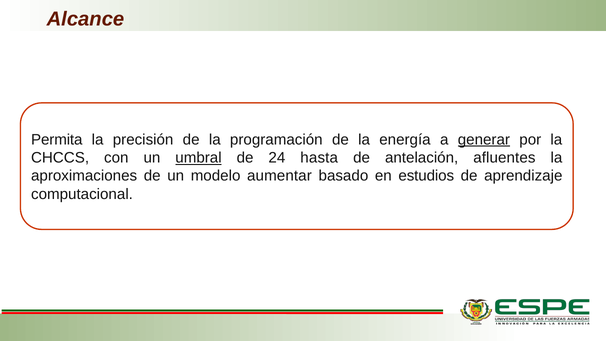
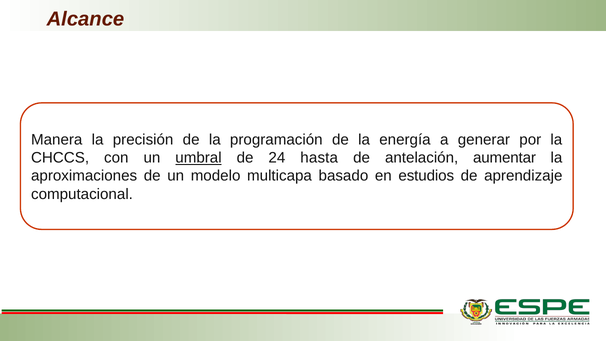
Permita: Permita -> Manera
generar underline: present -> none
afluentes: afluentes -> aumentar
aumentar: aumentar -> multicapa
